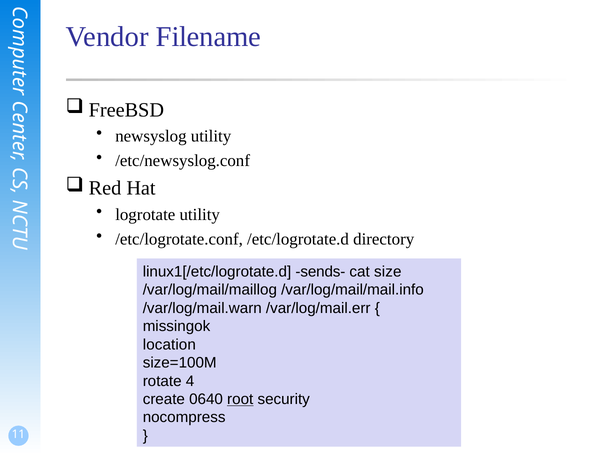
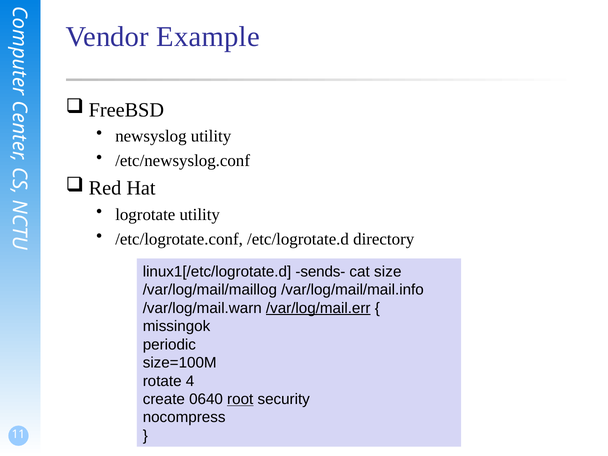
Filename: Filename -> Example
/var/log/mail.err underline: none -> present
location: location -> periodic
